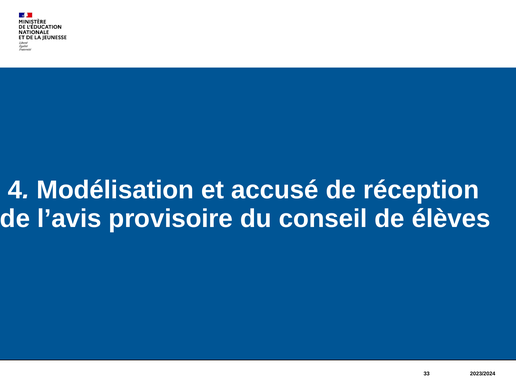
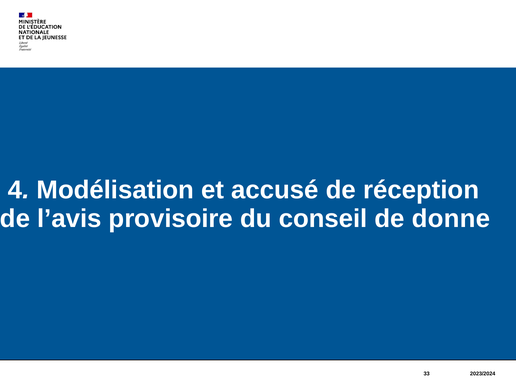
élèves: élèves -> donne
